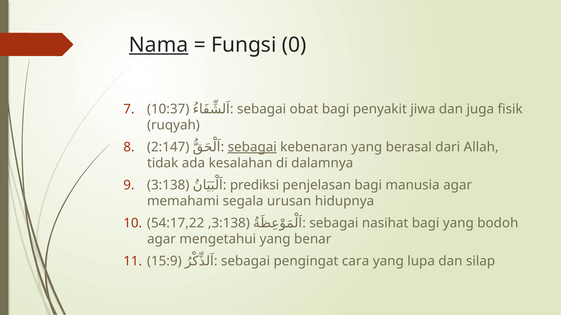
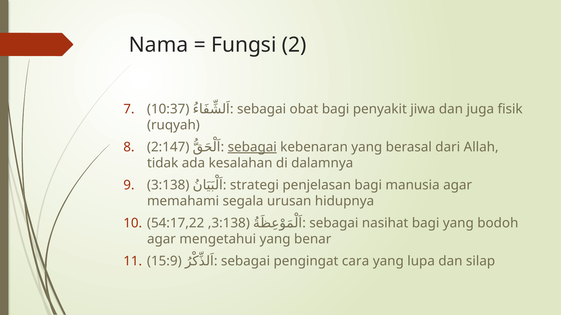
Nama underline: present -> none
0: 0 -> 2
prediksi: prediksi -> strategi
